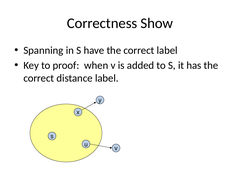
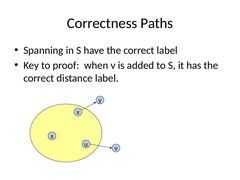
Show: Show -> Paths
